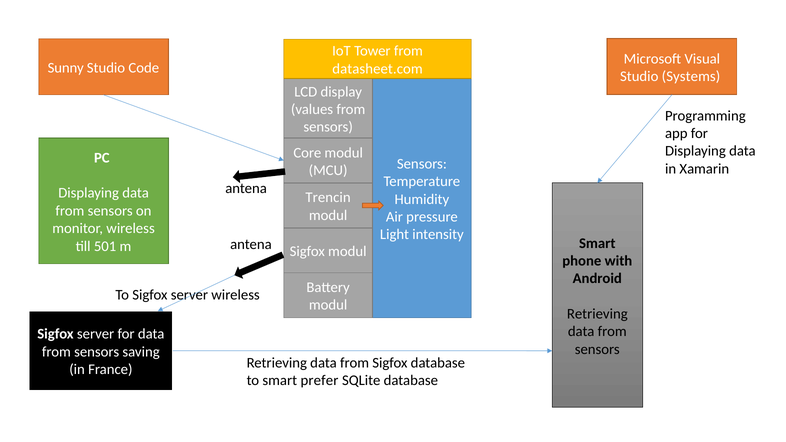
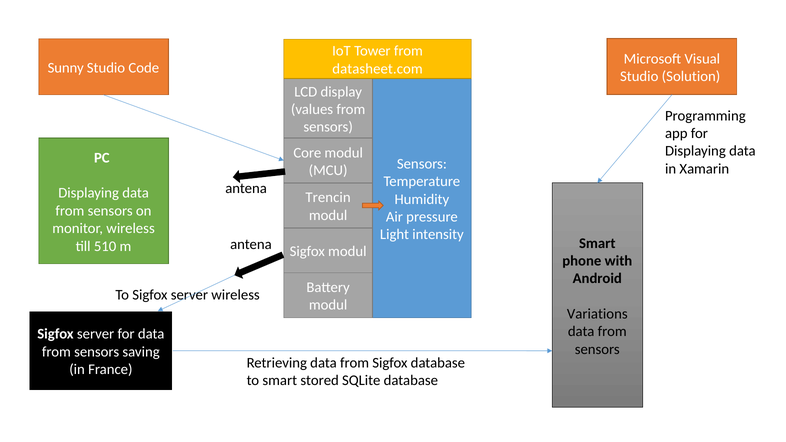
Systems: Systems -> Solution
501: 501 -> 510
Retrieving at (597, 314): Retrieving -> Variations
prefer: prefer -> stored
